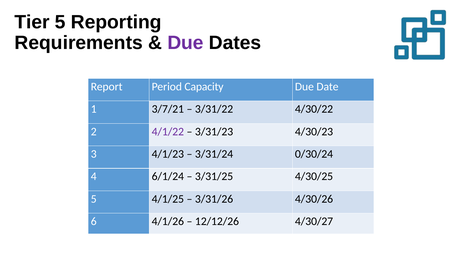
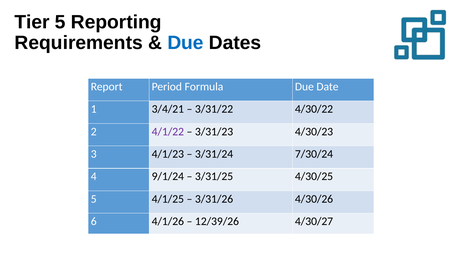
Due at (186, 43) colour: purple -> blue
Capacity: Capacity -> Formula
3/7/21: 3/7/21 -> 3/4/21
0/30/24: 0/30/24 -> 7/30/24
6/1/24: 6/1/24 -> 9/1/24
12/12/26: 12/12/26 -> 12/39/26
